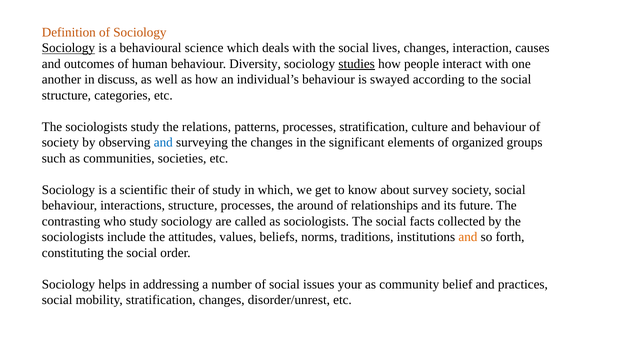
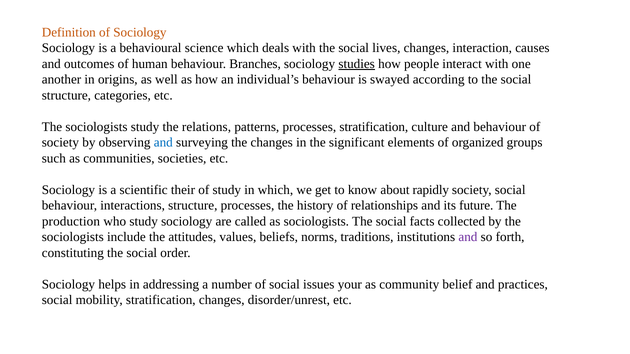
Sociology at (68, 48) underline: present -> none
Diversity: Diversity -> Branches
discuss: discuss -> origins
survey: survey -> rapidly
around: around -> history
contrasting: contrasting -> production
and at (468, 237) colour: orange -> purple
